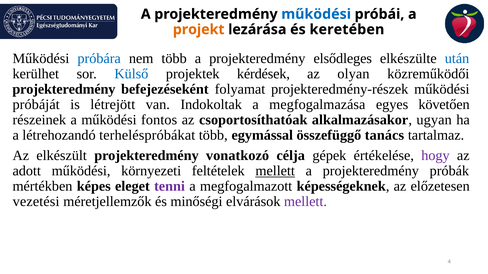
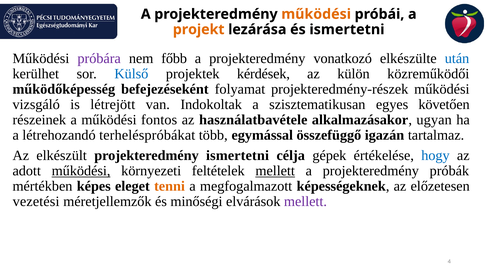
működési at (316, 14) colour: blue -> orange
és keretében: keretében -> ismertetni
próbára colour: blue -> purple
nem több: több -> főbb
elsődleges: elsődleges -> vonatkozó
olyan: olyan -> külön
projekteredmény at (64, 89): projekteredmény -> működőképesség
próbáját: próbáját -> vizsgáló
megfogalmazása: megfogalmazása -> szisztematikusan
csoportosíthatóak: csoportosíthatóak -> használatbavétele
tanács: tanács -> igazán
projekteredmény vonatkozó: vonatkozó -> ismertetni
hogy colour: purple -> blue
működési at (81, 171) underline: none -> present
tenni colour: purple -> orange
